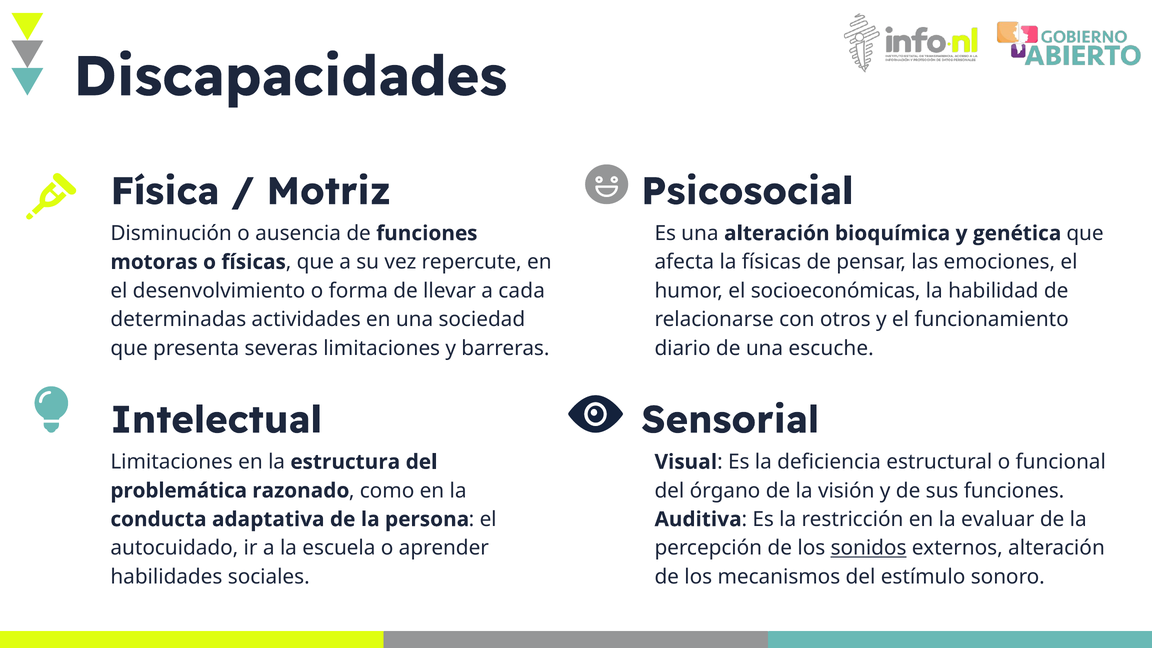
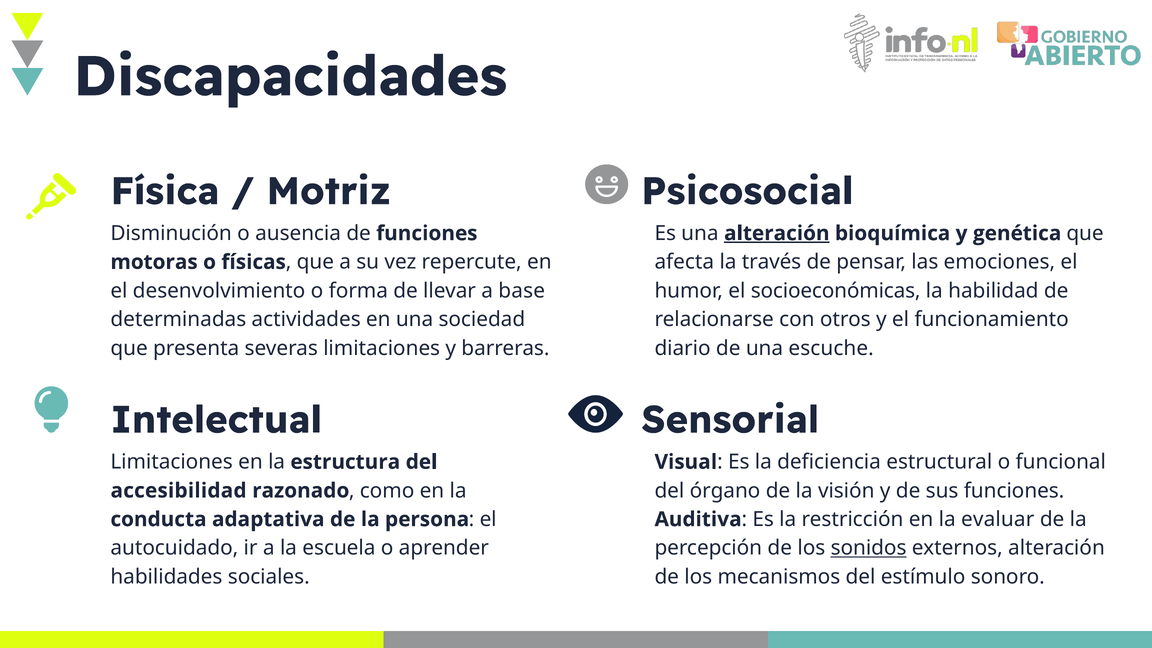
alteración at (777, 233) underline: none -> present
la físicas: físicas -> través
cada: cada -> base
problemática: problemática -> accesibilidad
